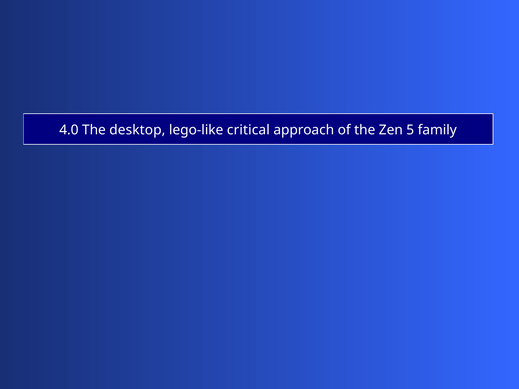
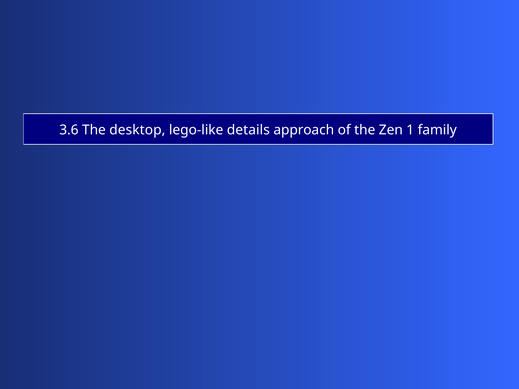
4.0: 4.0 -> 3.6
critical: critical -> details
5: 5 -> 1
